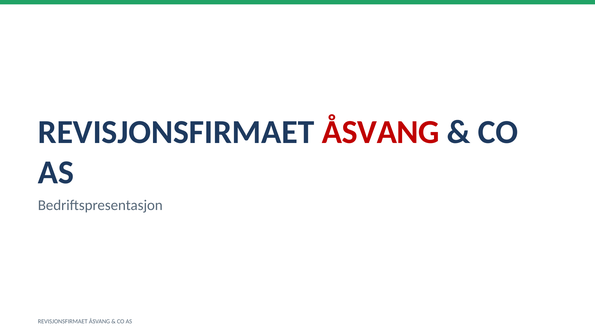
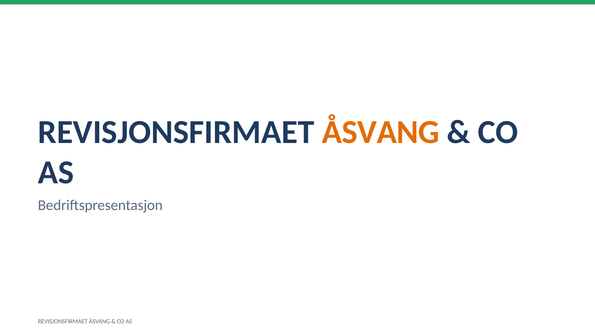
ÅSVANG at (381, 132) colour: red -> orange
